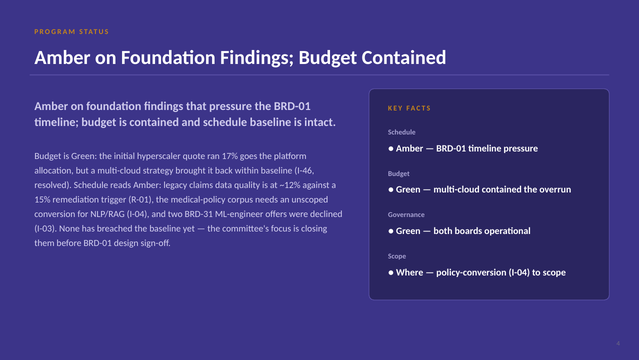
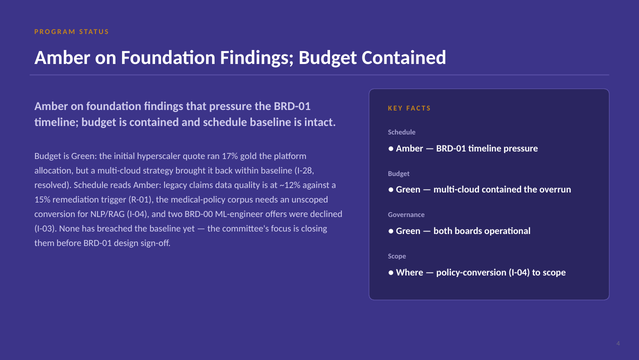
goes: goes -> gold
I-46: I-46 -> I-28
BRD-31: BRD-31 -> BRD-00
